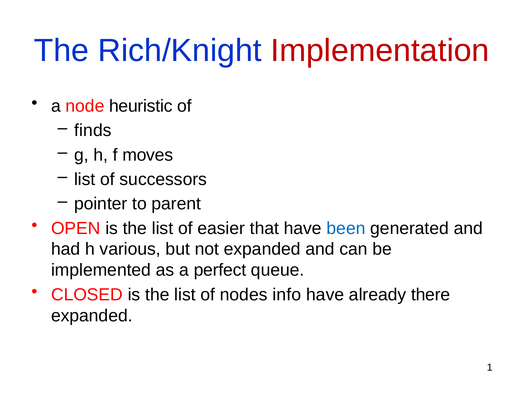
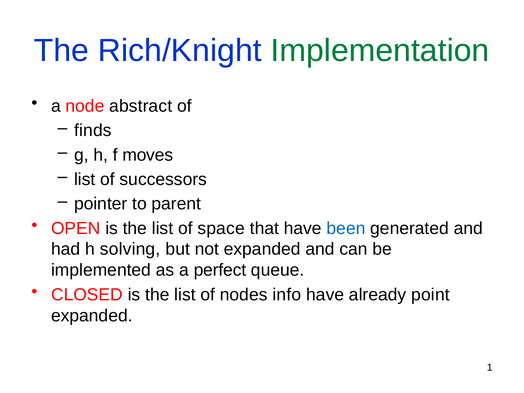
Implementation colour: red -> green
heuristic: heuristic -> abstract
easier: easier -> space
various: various -> solving
there: there -> point
